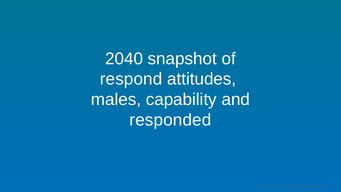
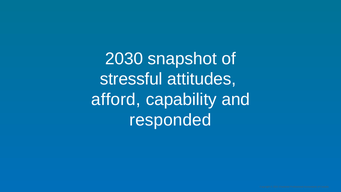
2040: 2040 -> 2030
respond: respond -> stressful
males: males -> afford
